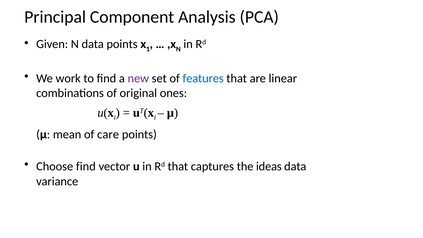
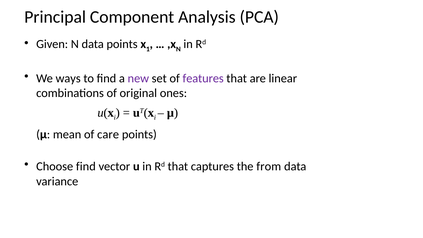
work: work -> ways
features colour: blue -> purple
ideas: ideas -> from
